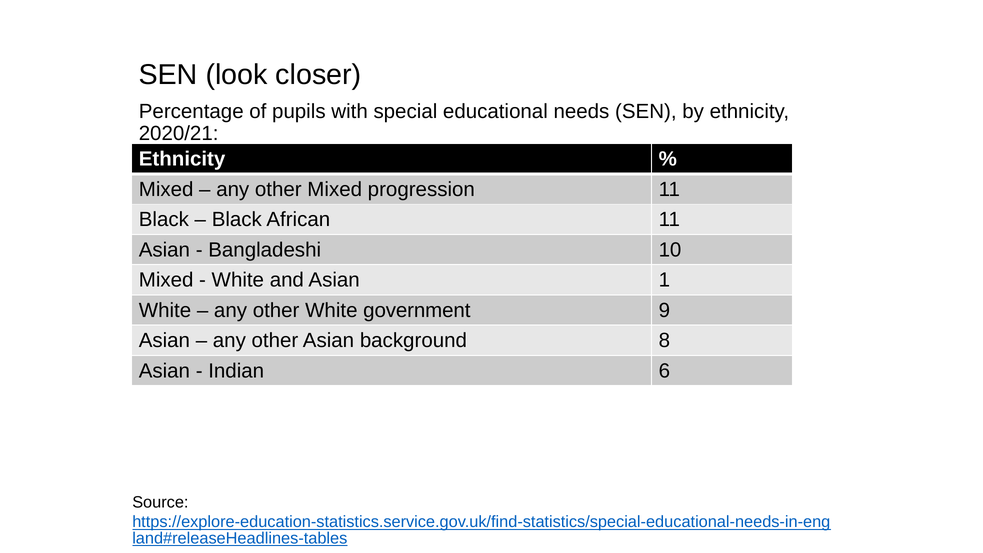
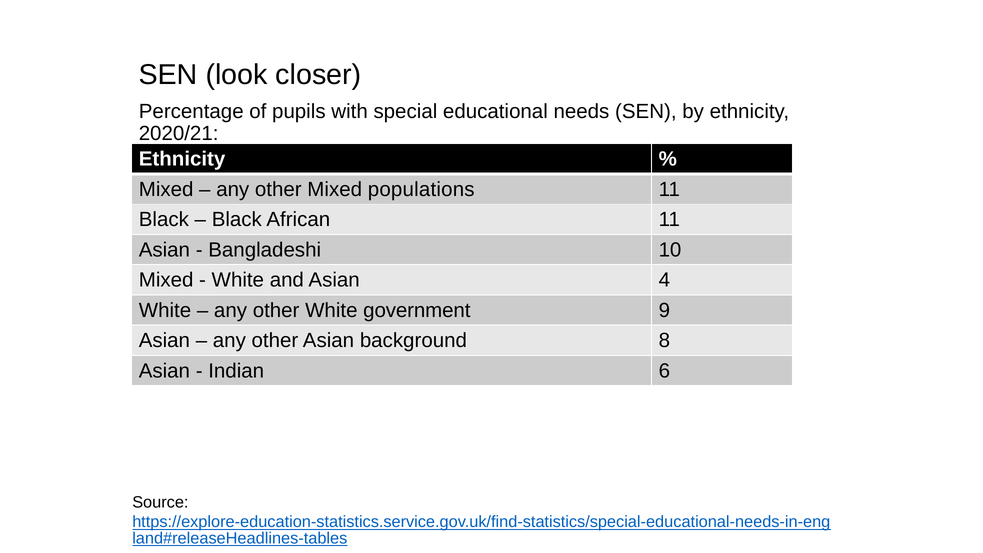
progression: progression -> populations
1: 1 -> 4
